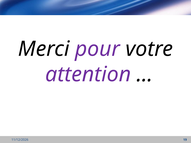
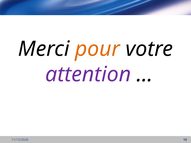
pour colour: purple -> orange
